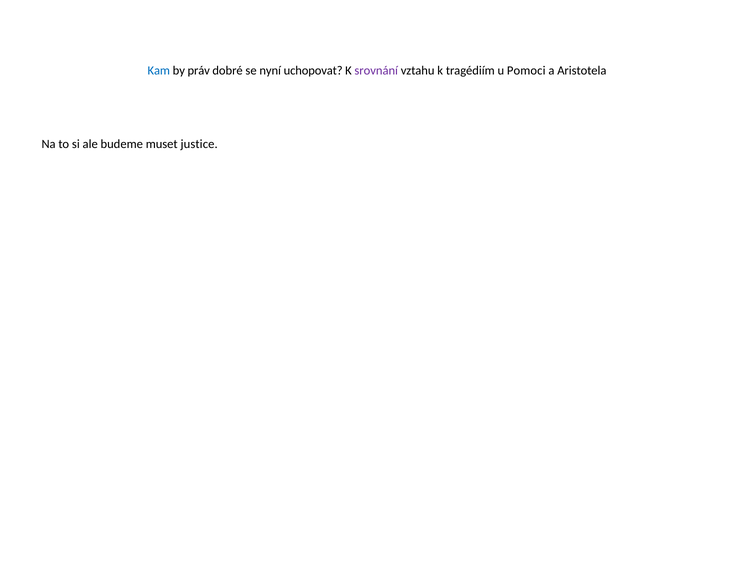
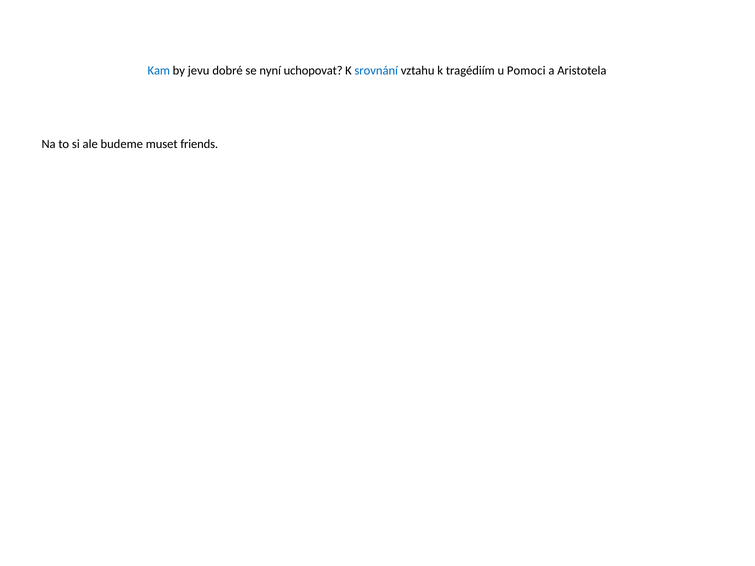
práv: práv -> jevu
srovnání colour: purple -> blue
justice: justice -> friends
